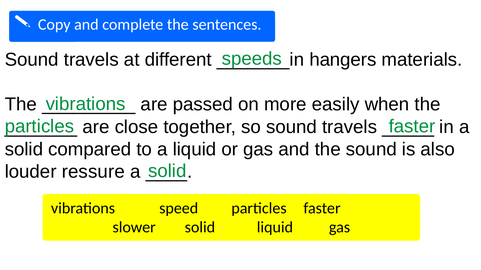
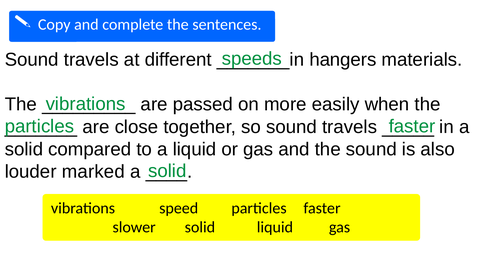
ressure: ressure -> marked
